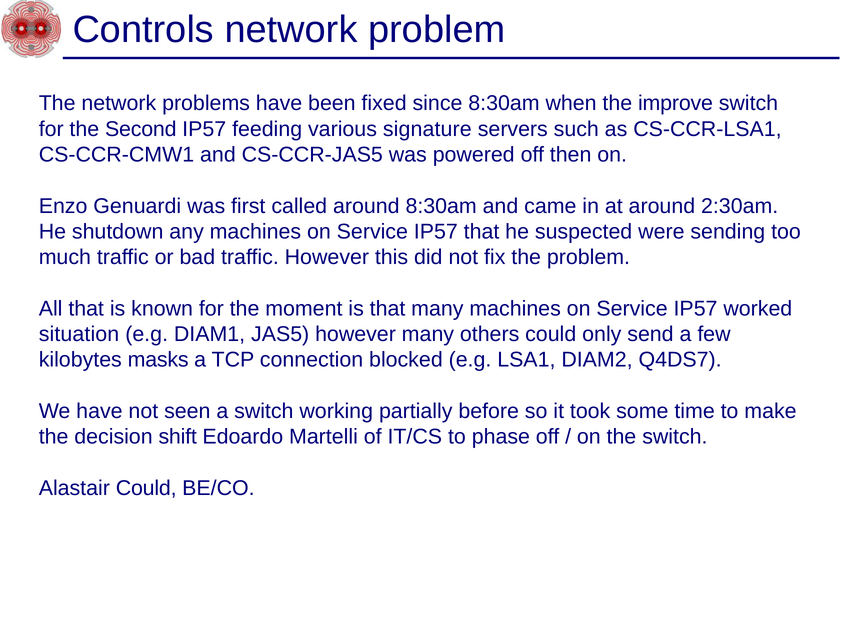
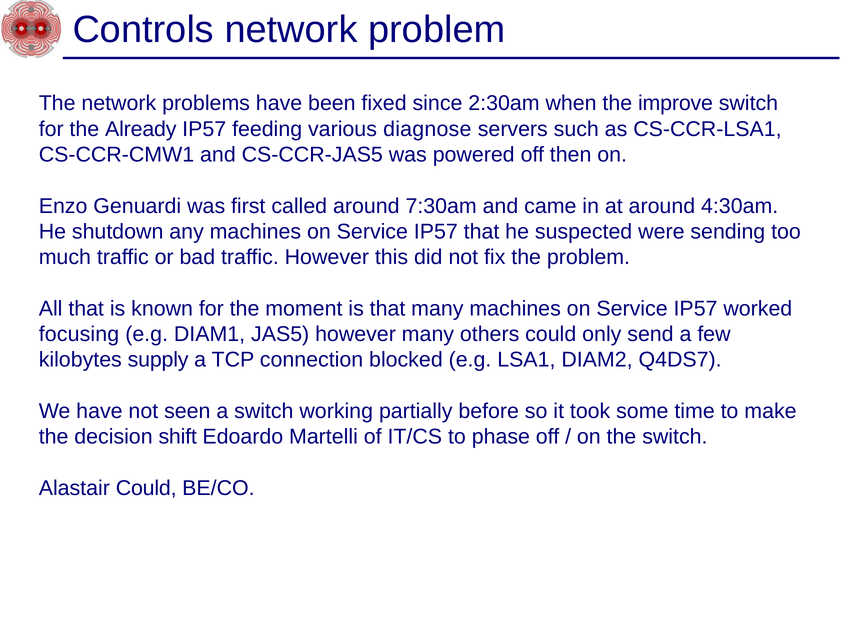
since 8:30am: 8:30am -> 2:30am
Second: Second -> Already
signature: signature -> diagnose
around 8:30am: 8:30am -> 7:30am
2:30am: 2:30am -> 4:30am
situation: situation -> focusing
masks: masks -> supply
